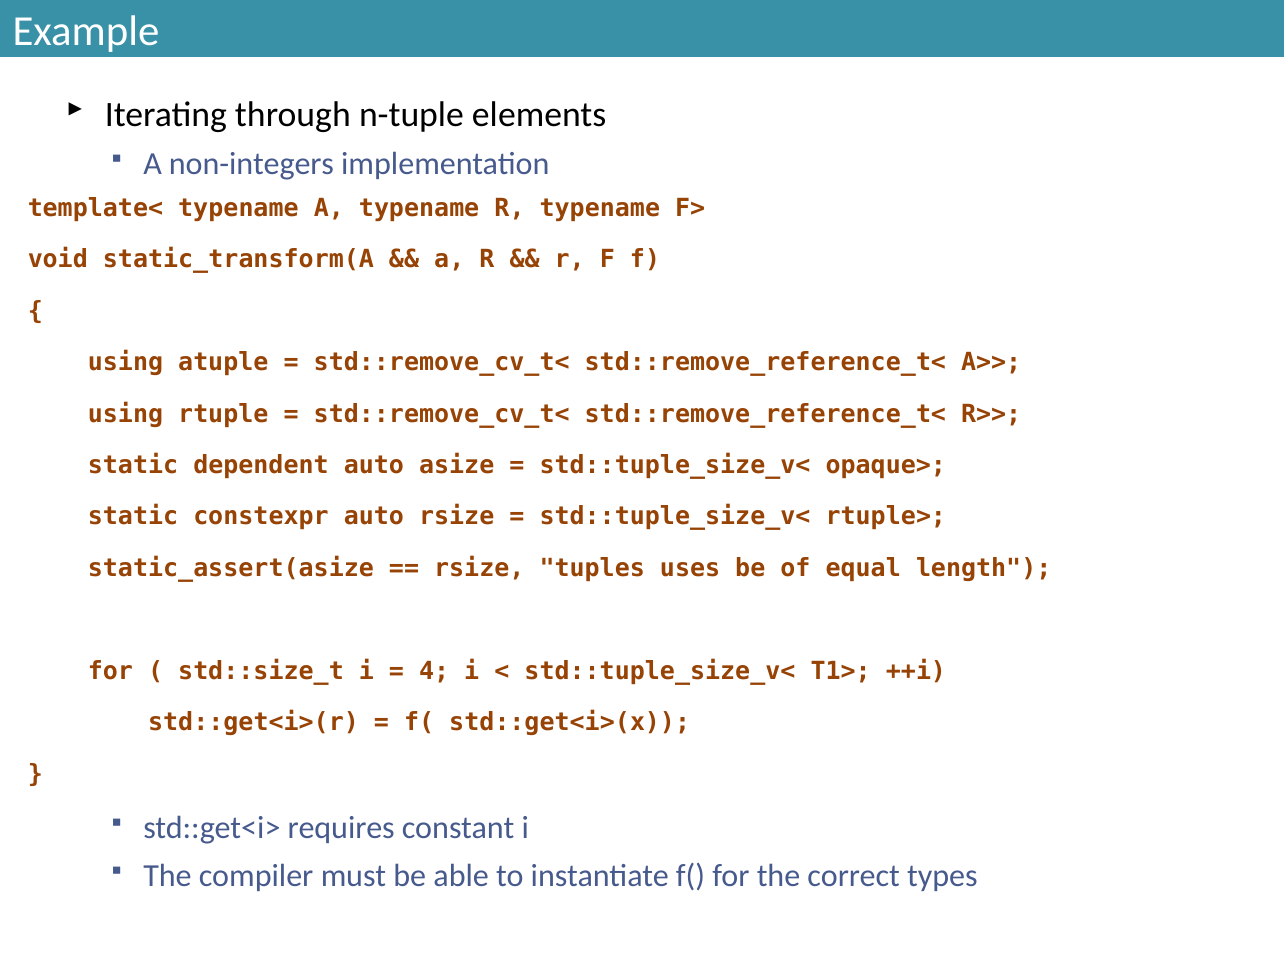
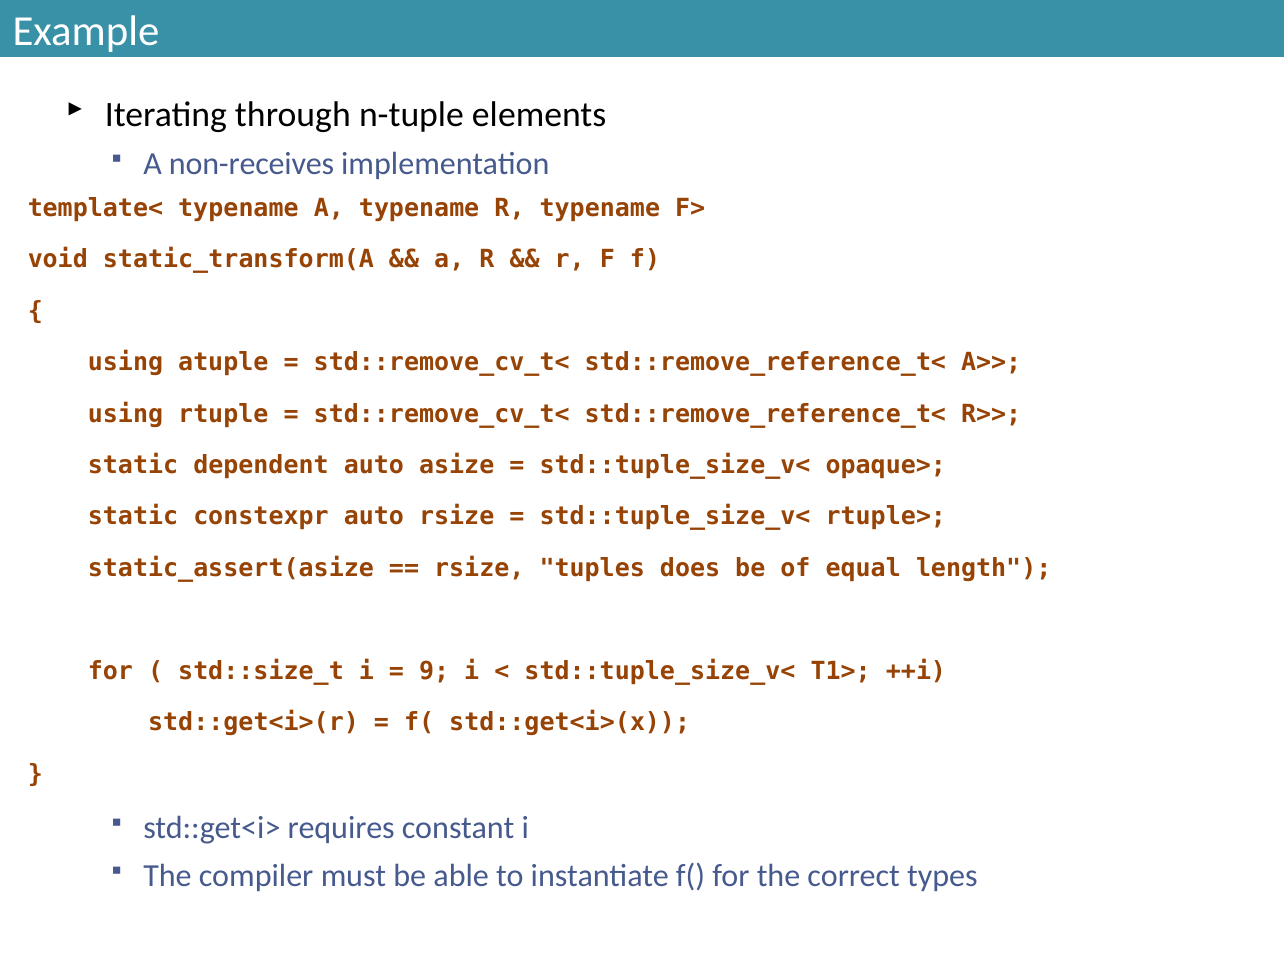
non-integers: non-integers -> non-receives
uses: uses -> does
4: 4 -> 9
